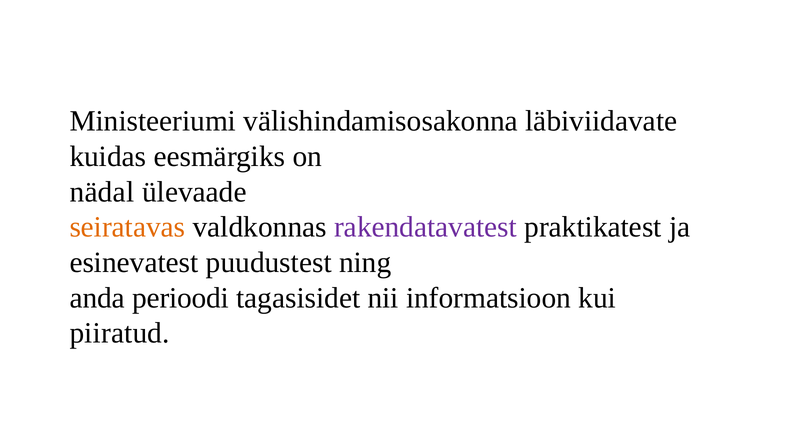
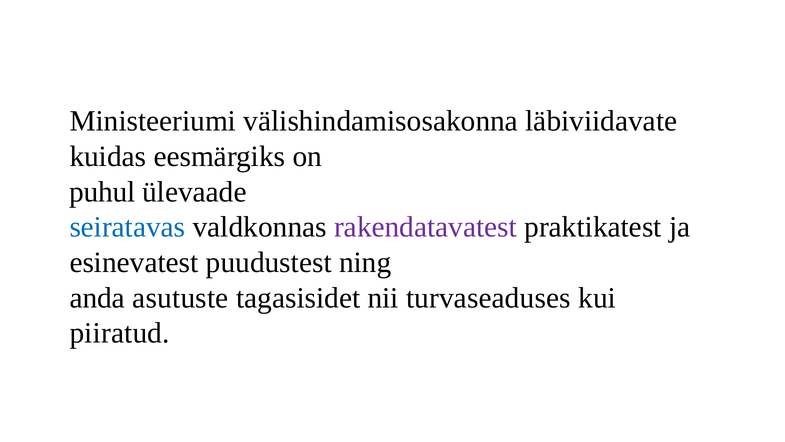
nädal: nädal -> puhul
seiratavas colour: orange -> blue
perioodi: perioodi -> asutuste
informatsioon: informatsioon -> turvaseaduses
